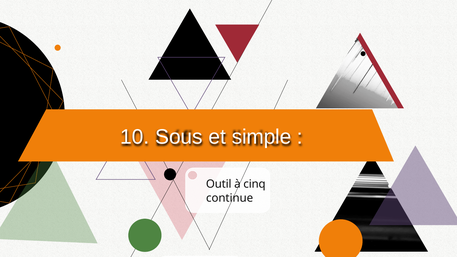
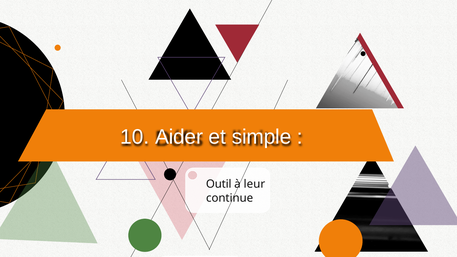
Sous: Sous -> Aider
cinq: cinq -> leur
